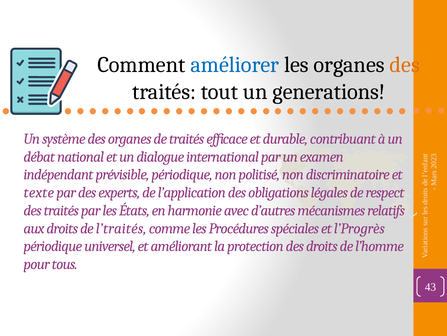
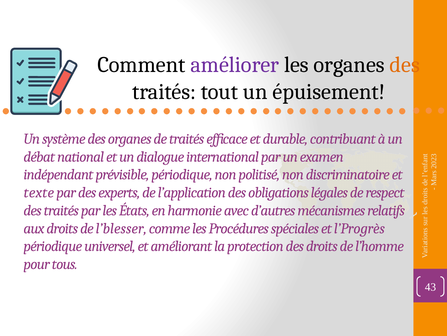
améliorer colour: blue -> purple
generations: generations -> épuisement
l’traités: l’traités -> l’blesser
